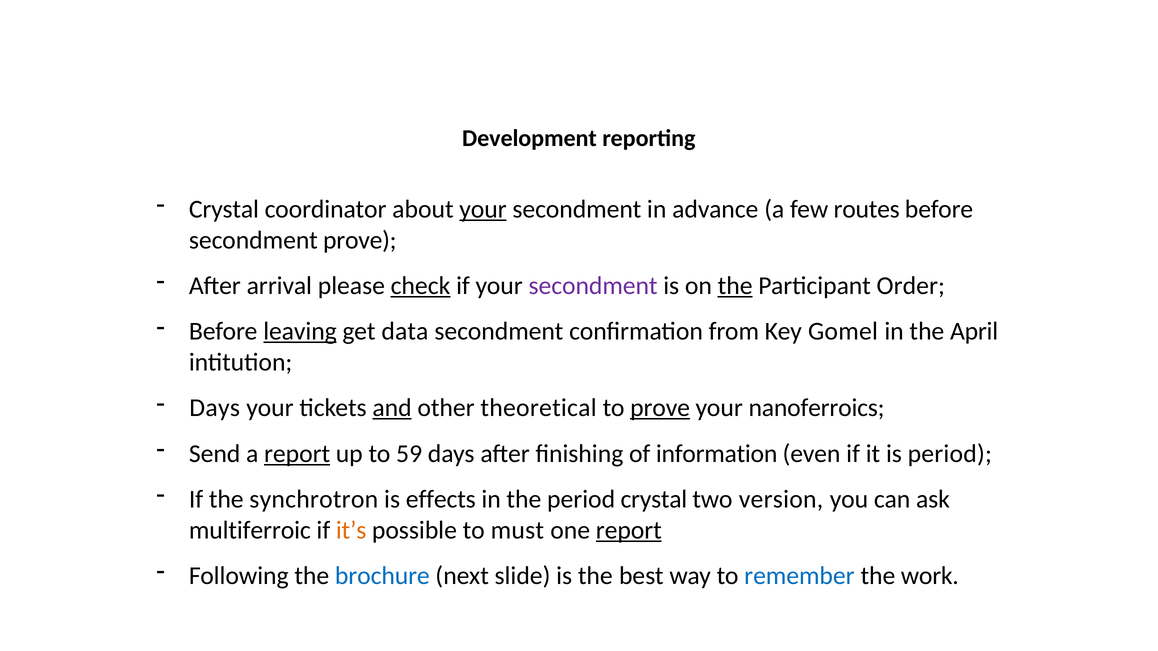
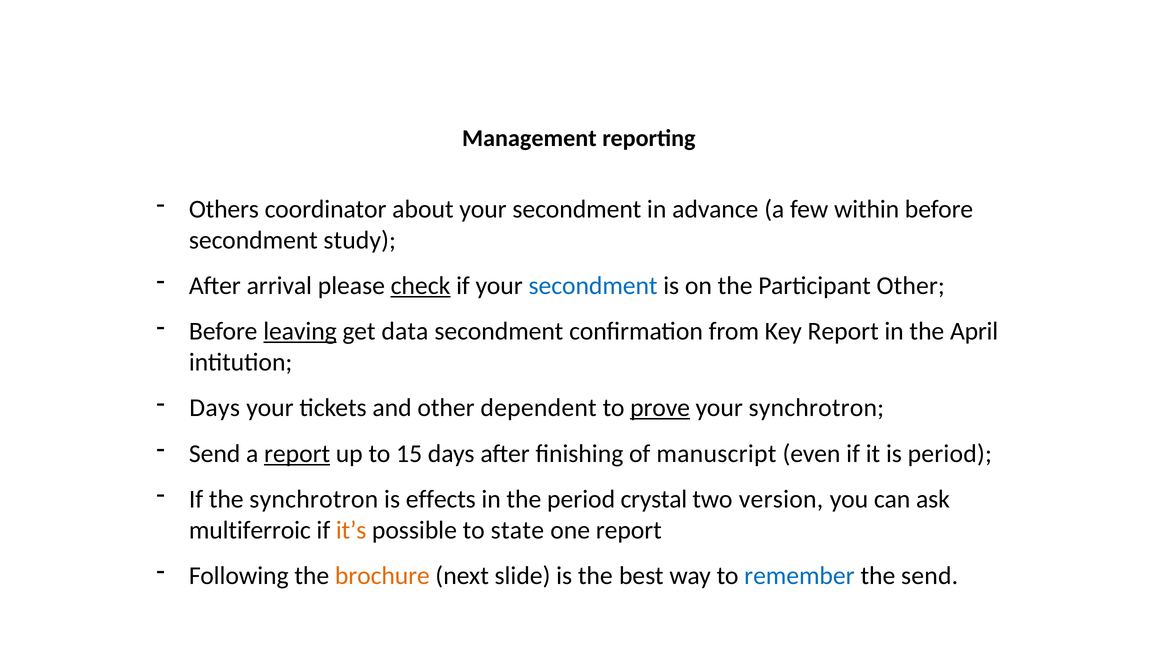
Development: Development -> Management
Crystal at (224, 209): Crystal -> Others
your at (483, 209) underline: present -> none
routes: routes -> within
secondment prove: prove -> study
secondment at (593, 286) colour: purple -> blue
the at (735, 286) underline: present -> none
Participant Order: Order -> Other
Key Gomel: Gomel -> Report
and underline: present -> none
theoretical: theoretical -> dependent
your nanoferroics: nanoferroics -> synchrotron
59: 59 -> 15
information: information -> manuscript
must: must -> state
report at (629, 530) underline: present -> none
brochure colour: blue -> orange
the work: work -> send
